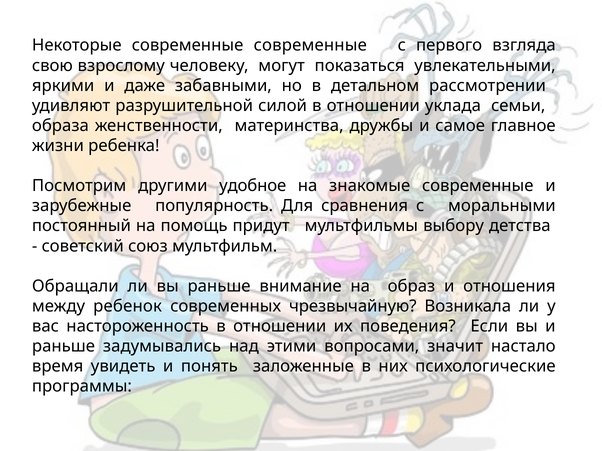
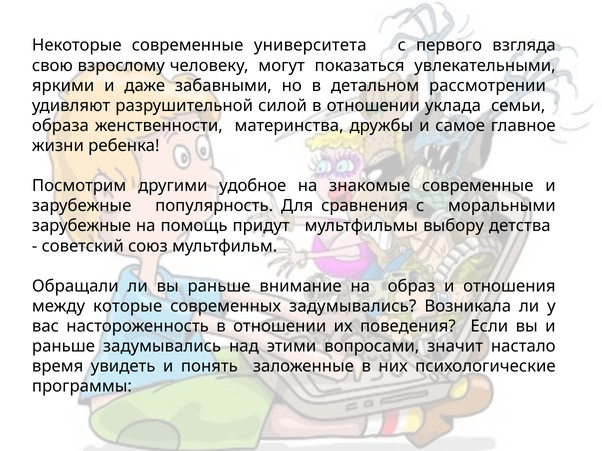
современные современные: современные -> университета
постоянный at (81, 226): постоянный -> зарубежные
ребенок: ребенок -> которые
современных чрезвычайную: чрезвычайную -> задумывались
